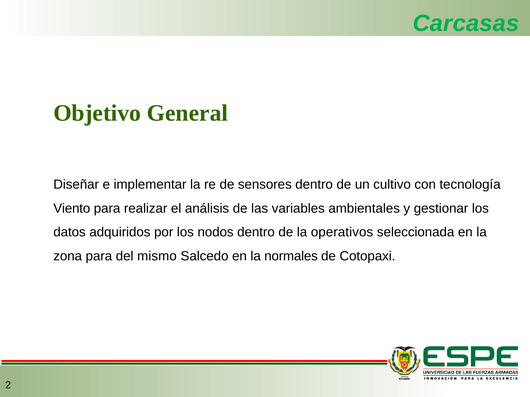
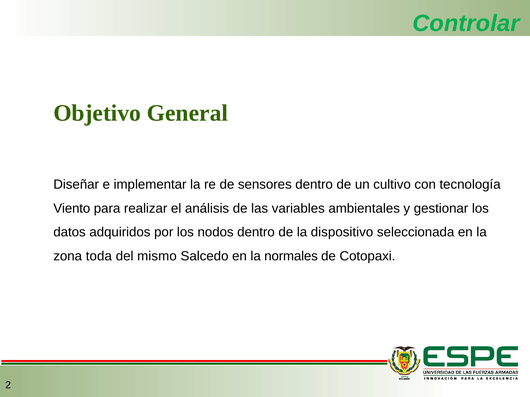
Carcasas: Carcasas -> Controlar
operativos: operativos -> dispositivo
zona para: para -> toda
